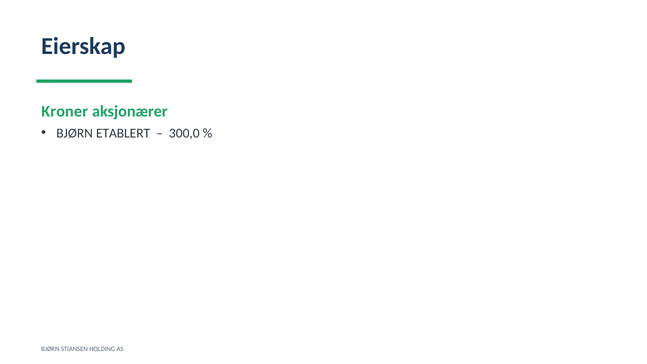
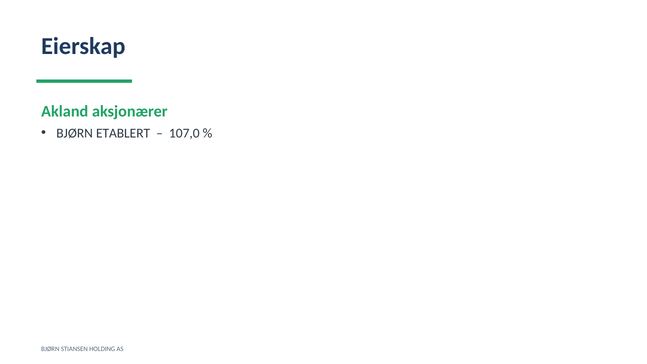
Kroner: Kroner -> Akland
300,0: 300,0 -> 107,0
